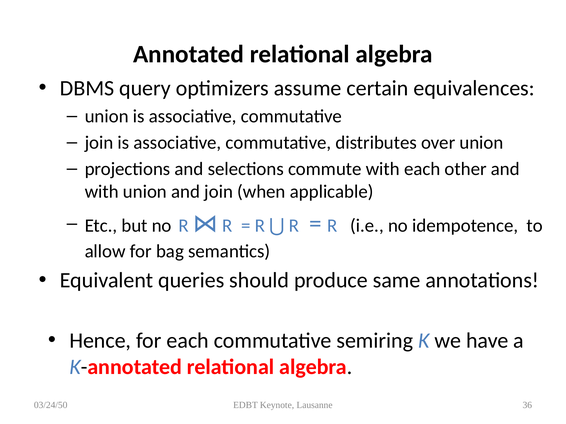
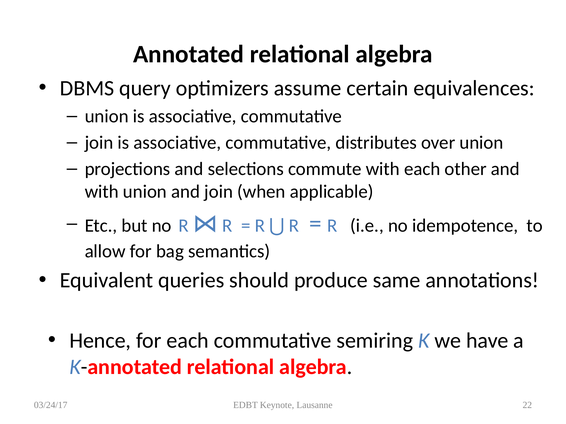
03/24/50: 03/24/50 -> 03/24/17
36: 36 -> 22
